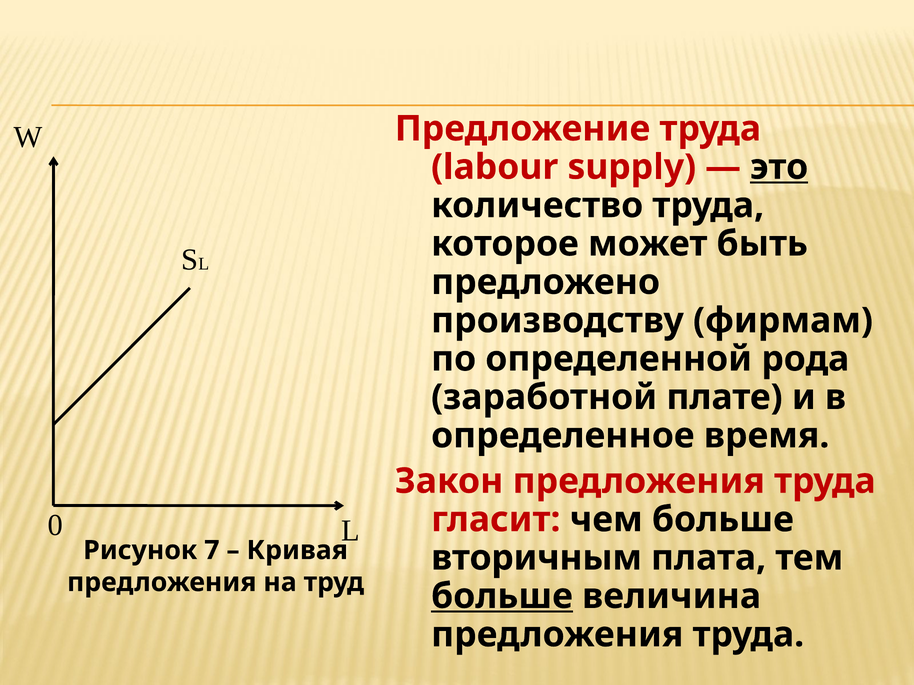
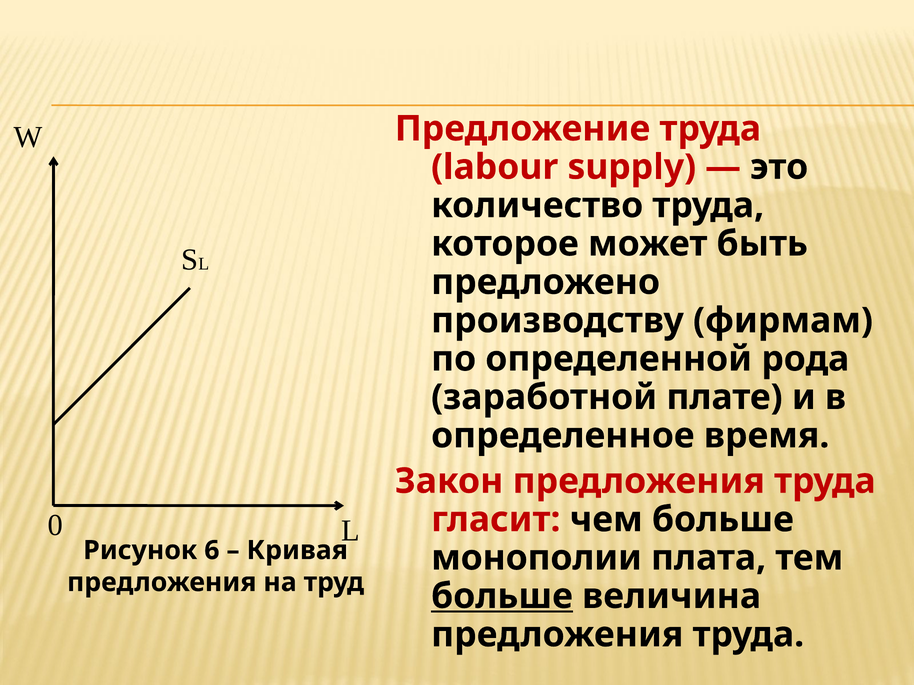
это underline: present -> none
7: 7 -> 6
вторичным: вторичным -> монополии
